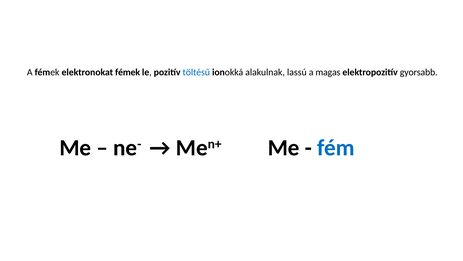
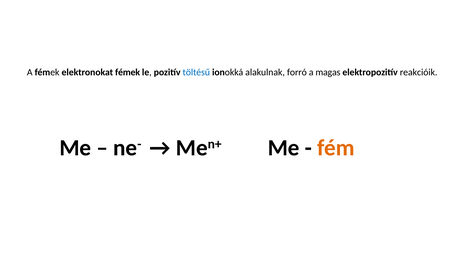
lassú: lassú -> forró
gyorsabb: gyorsabb -> reakcióik
fém colour: blue -> orange
